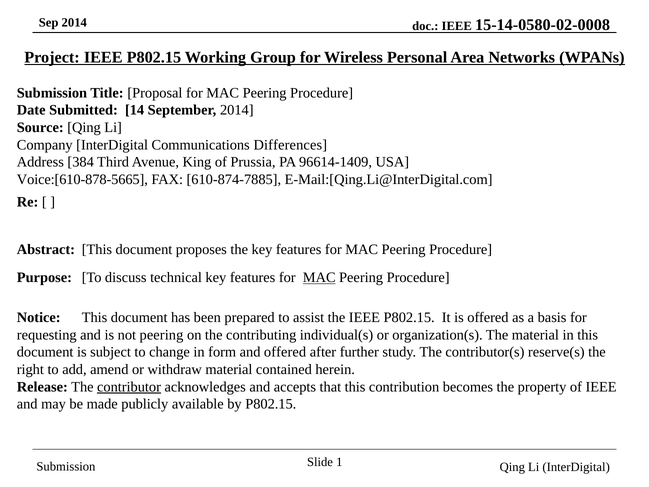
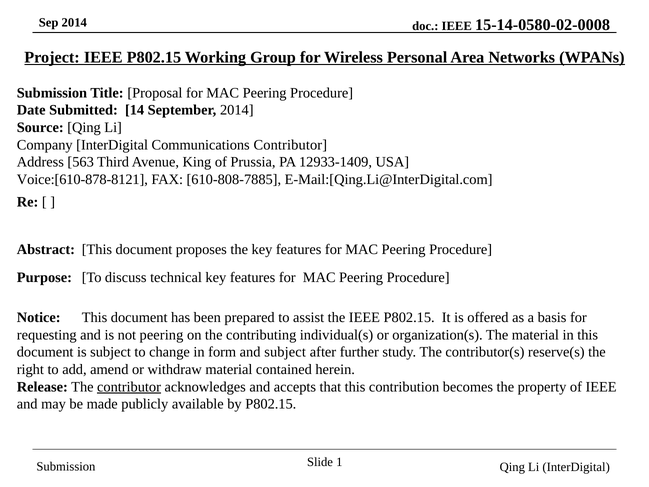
Communications Differences: Differences -> Contributor
384: 384 -> 563
96614-1409: 96614-1409 -> 12933-1409
Voice:[610-878-5665: Voice:[610-878-5665 -> Voice:[610-878-8121
610-874-7885: 610-874-7885 -> 610-808-7885
MAC at (319, 277) underline: present -> none
and offered: offered -> subject
